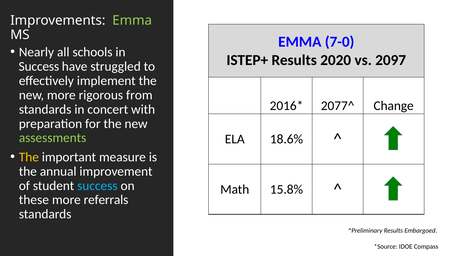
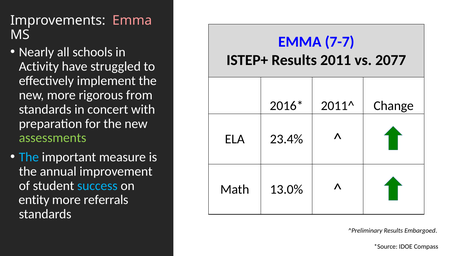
Emma at (132, 21) colour: light green -> pink
7-0: 7-0 -> 7-7
2020: 2020 -> 2011
2097: 2097 -> 2077
Success at (39, 67): Success -> Activity
2077^: 2077^ -> 2011^
18.6%: 18.6% -> 23.4%
The at (29, 157) colour: yellow -> light blue
15.8%: 15.8% -> 13.0%
these: these -> entity
